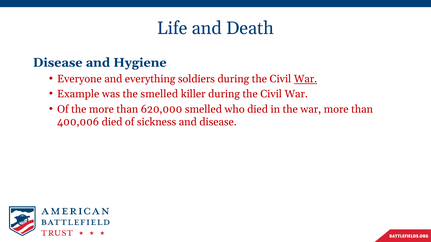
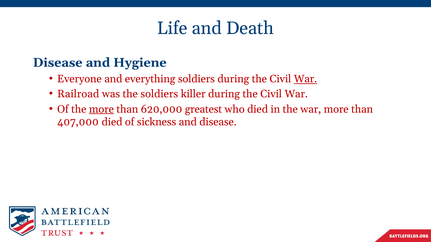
Example: Example -> Railroad
the smelled: smelled -> soldiers
more at (101, 109) underline: none -> present
620,000 smelled: smelled -> greatest
400,006: 400,006 -> 407,000
